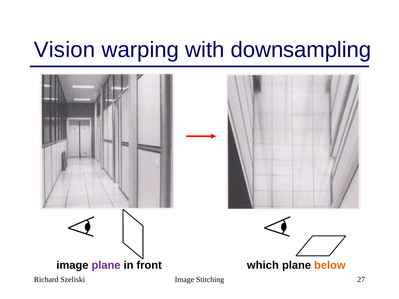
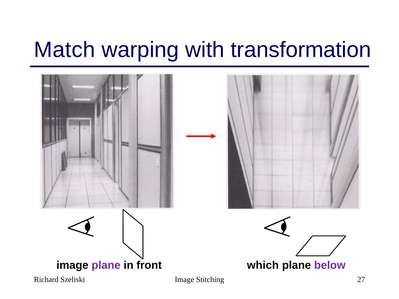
Vision: Vision -> Match
downsampling: downsampling -> transformation
below colour: orange -> purple
